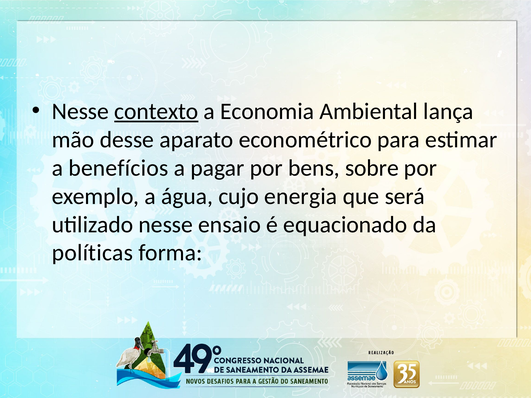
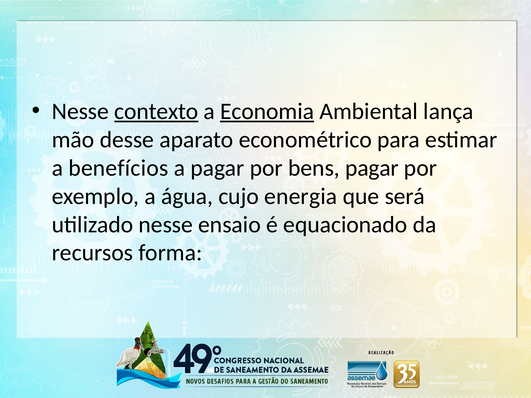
Economia underline: none -> present
bens sobre: sobre -> pagar
políticas: políticas -> recursos
